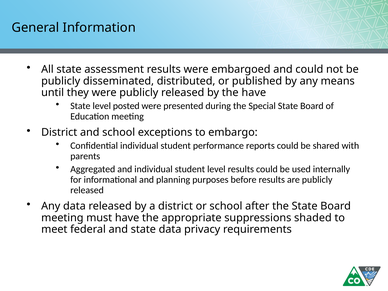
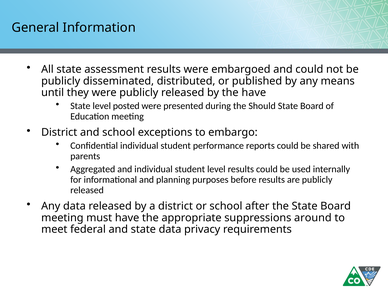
Special: Special -> Should
shaded: shaded -> around
